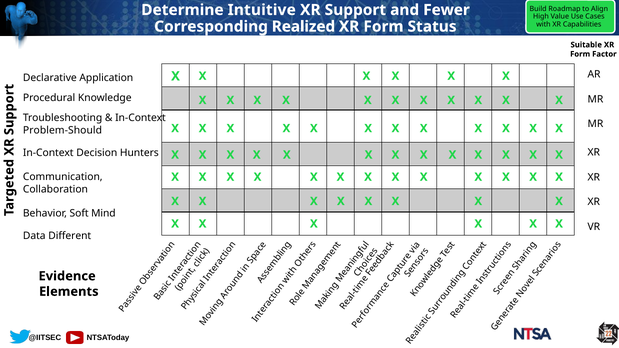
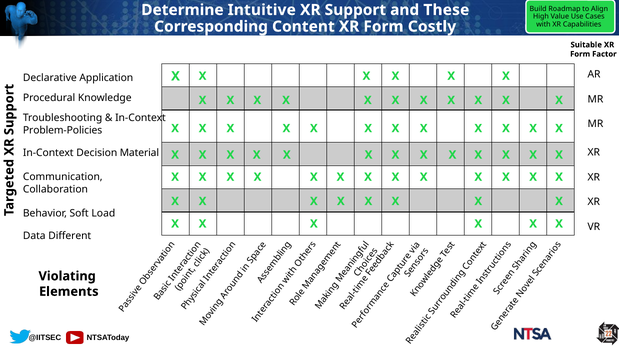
Fewer: Fewer -> These
Realized: Realized -> Content
Status: Status -> Costly
Problem-Should: Problem-Should -> Problem-Policies
Hunters: Hunters -> Material
Mind: Mind -> Load
Evidence: Evidence -> Violating
